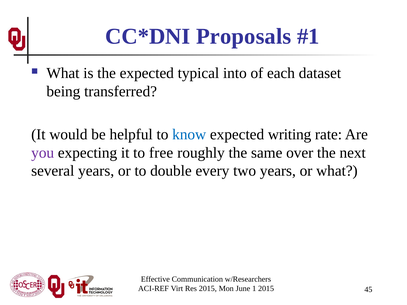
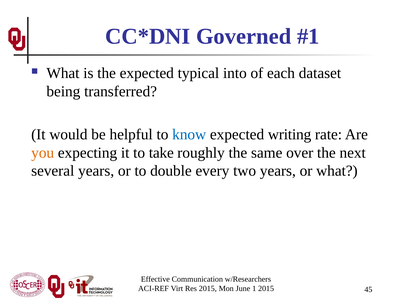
Proposals: Proposals -> Governed
you colour: purple -> orange
free: free -> take
